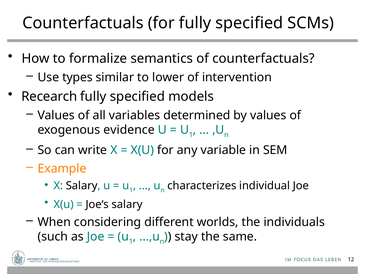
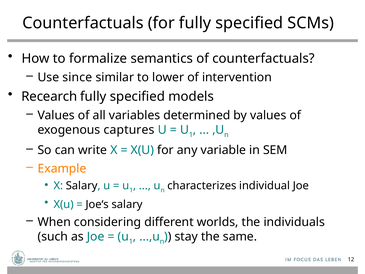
types: types -> since
evidence: evidence -> captures
